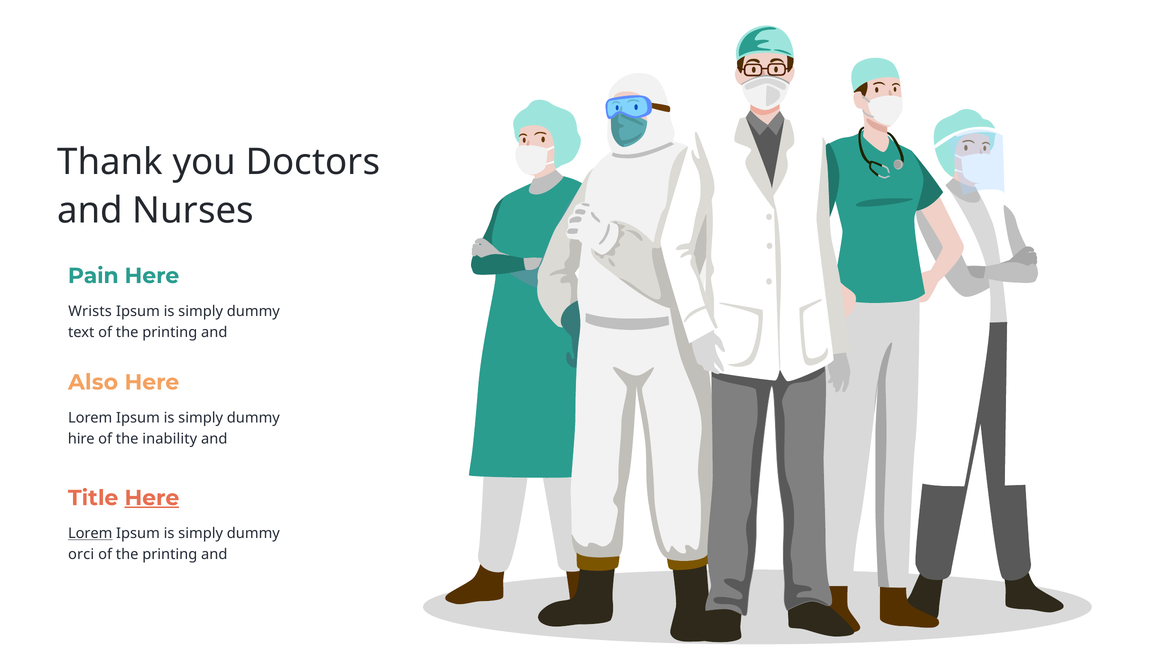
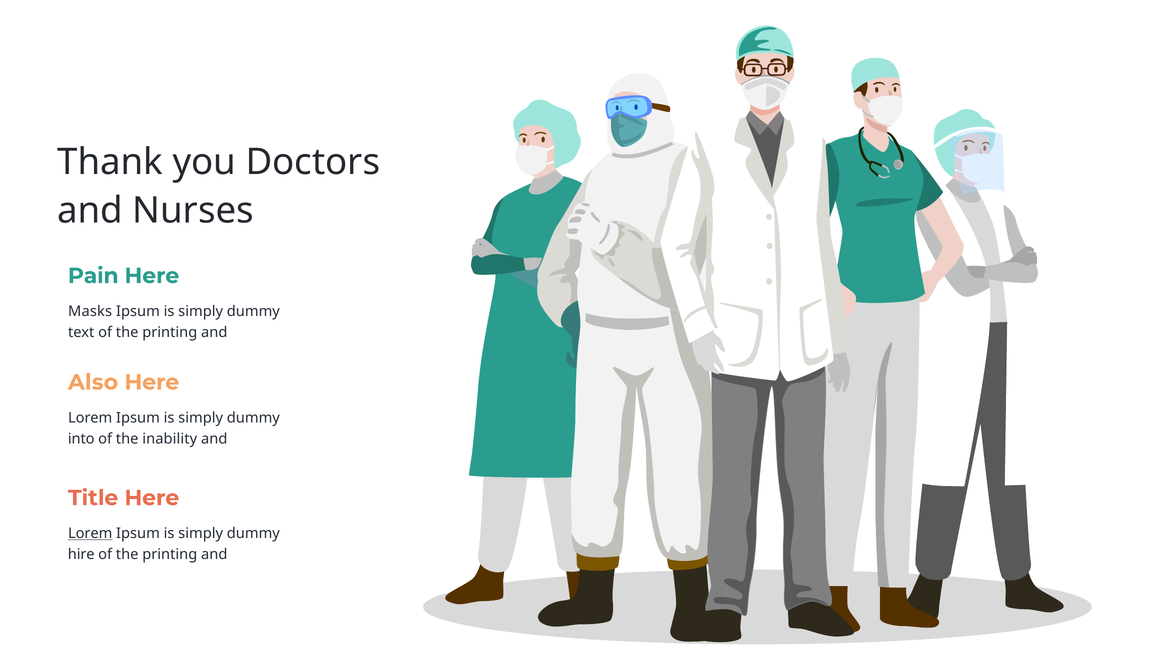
Wrists: Wrists -> Masks
hire: hire -> into
Here at (152, 498) underline: present -> none
orci: orci -> hire
